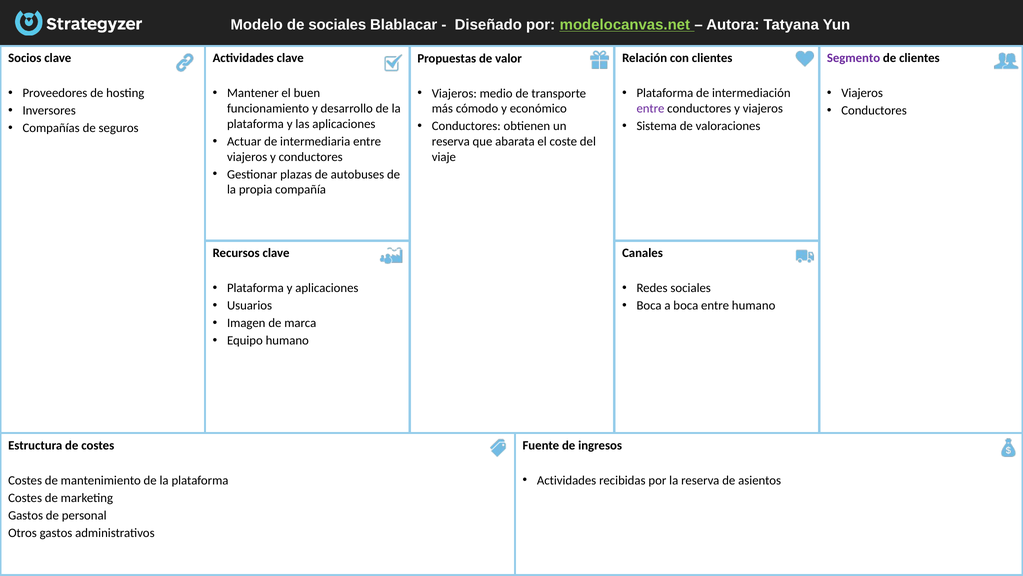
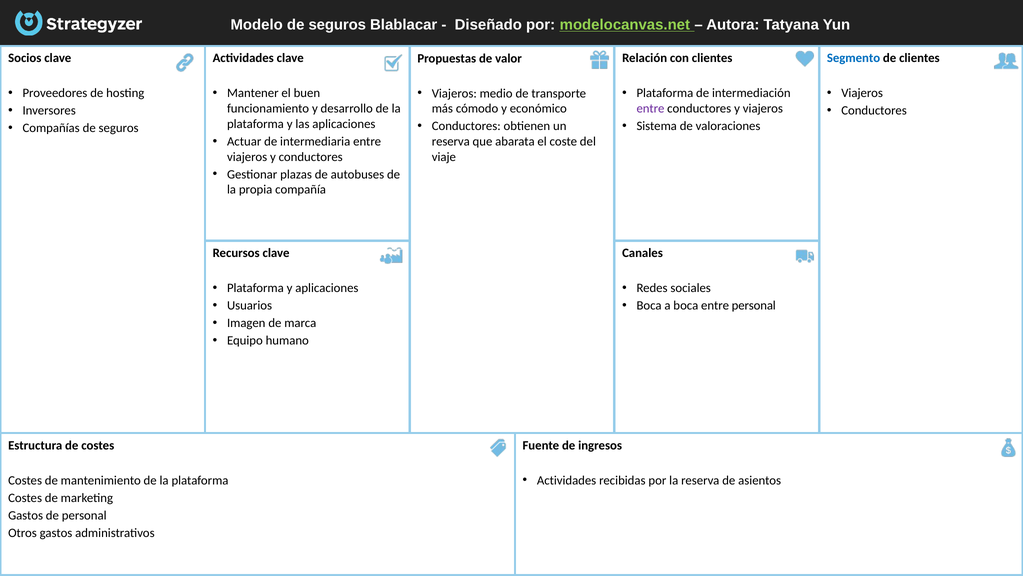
Modelo de sociales: sociales -> seguros
Segmento colour: purple -> blue
entre humano: humano -> personal
